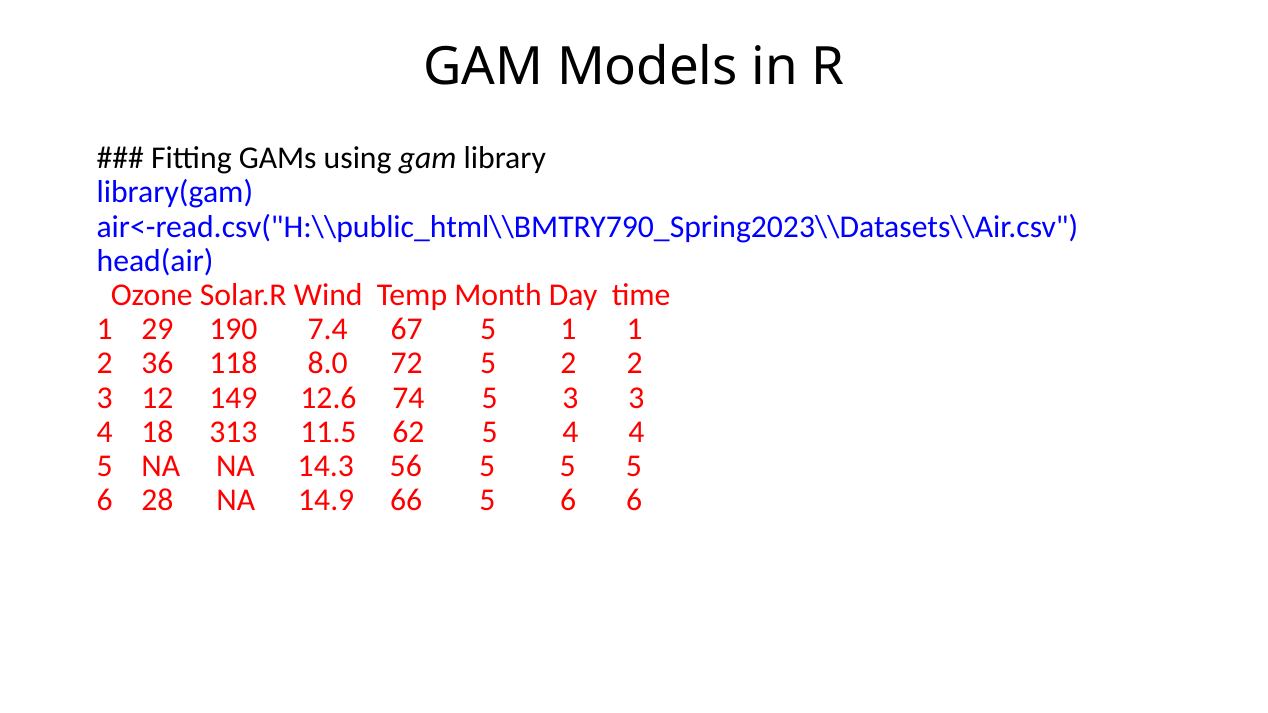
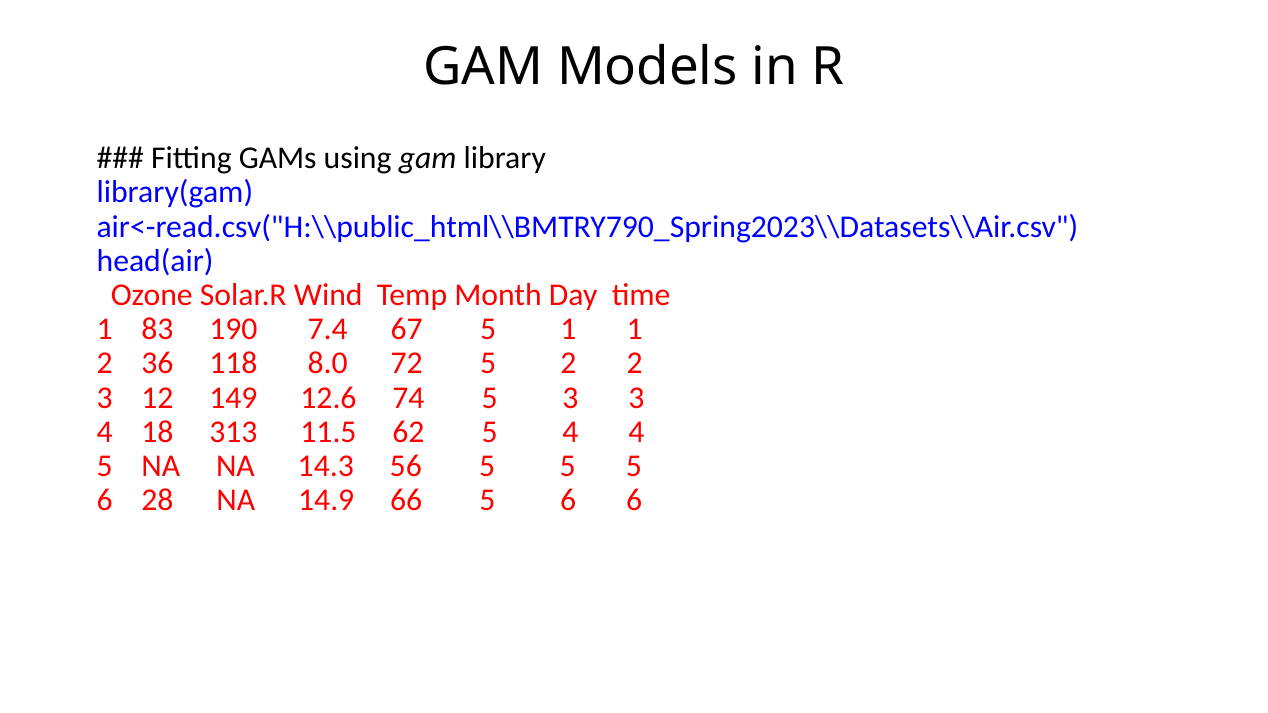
29: 29 -> 83
